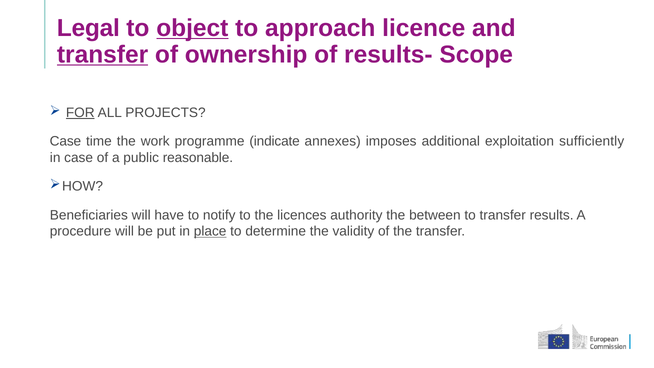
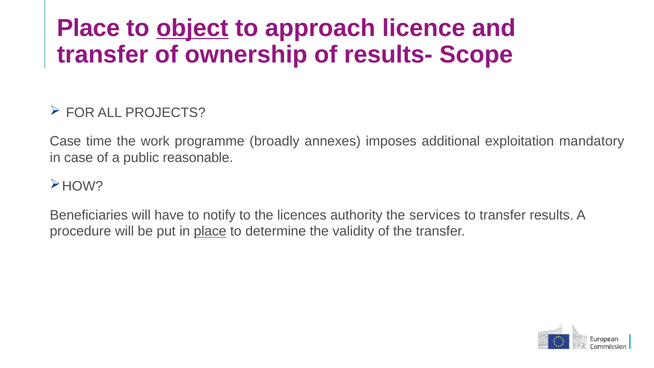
Legal at (88, 28): Legal -> Place
transfer at (103, 54) underline: present -> none
FOR underline: present -> none
indicate: indicate -> broadly
sufficiently: sufficiently -> mandatory
between: between -> services
